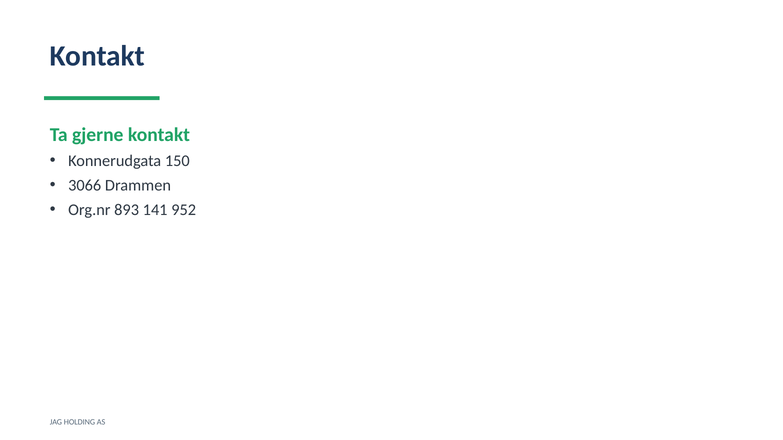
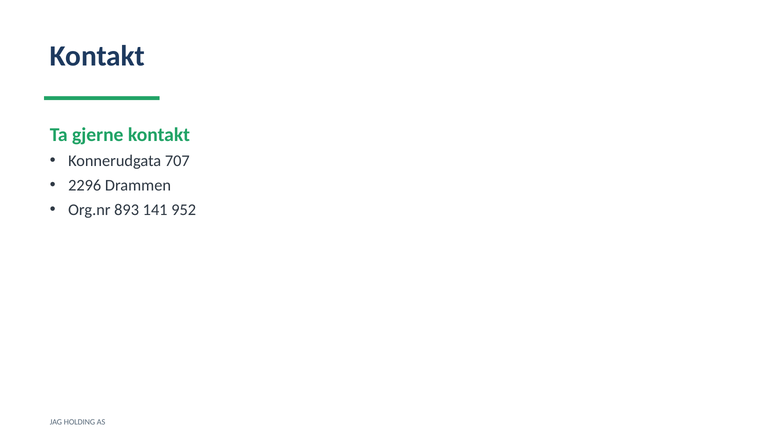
150: 150 -> 707
3066: 3066 -> 2296
